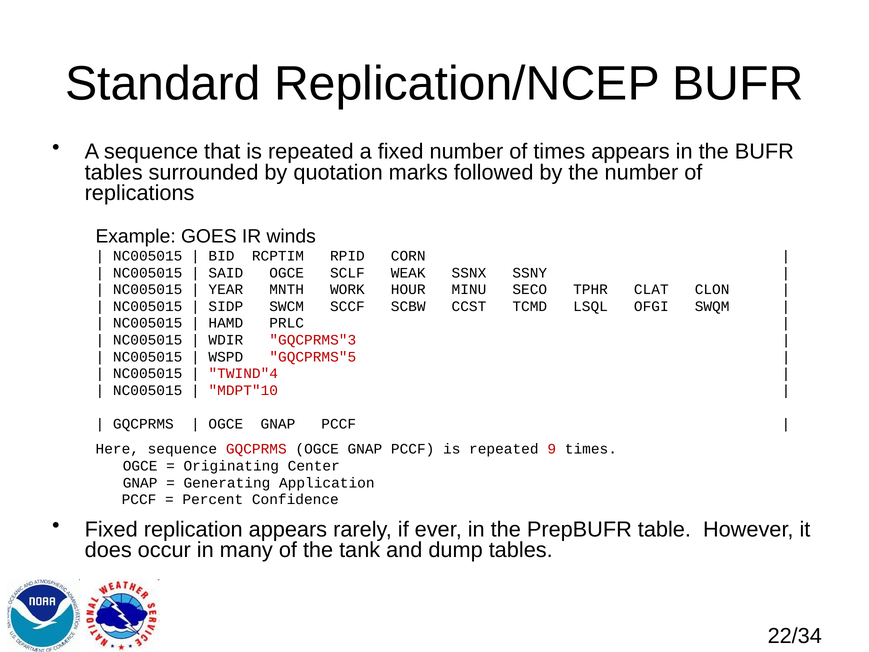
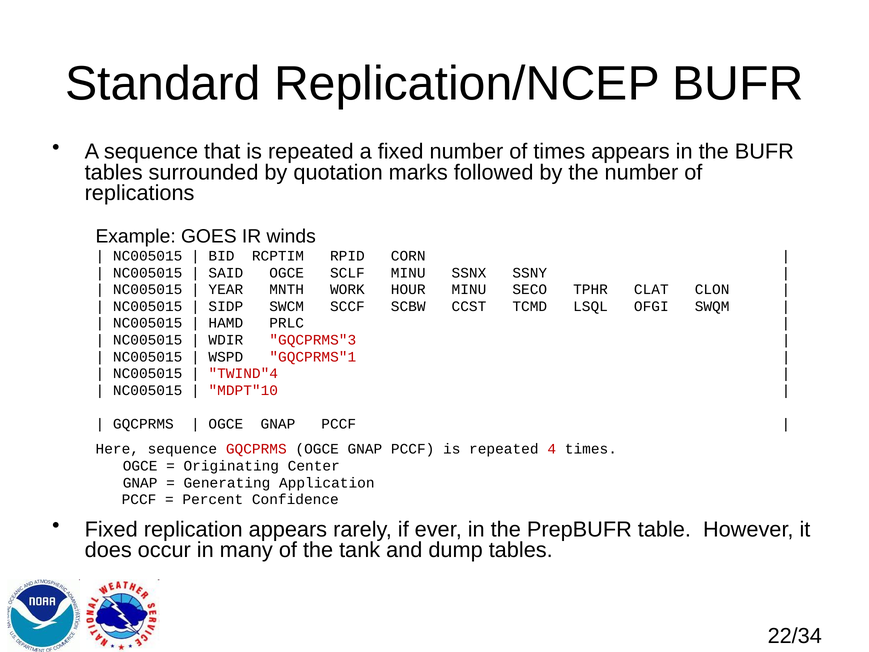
SCLF WEAK: WEAK -> MINU
GQCPRMS"5: GQCPRMS"5 -> GQCPRMS"1
9: 9 -> 4
